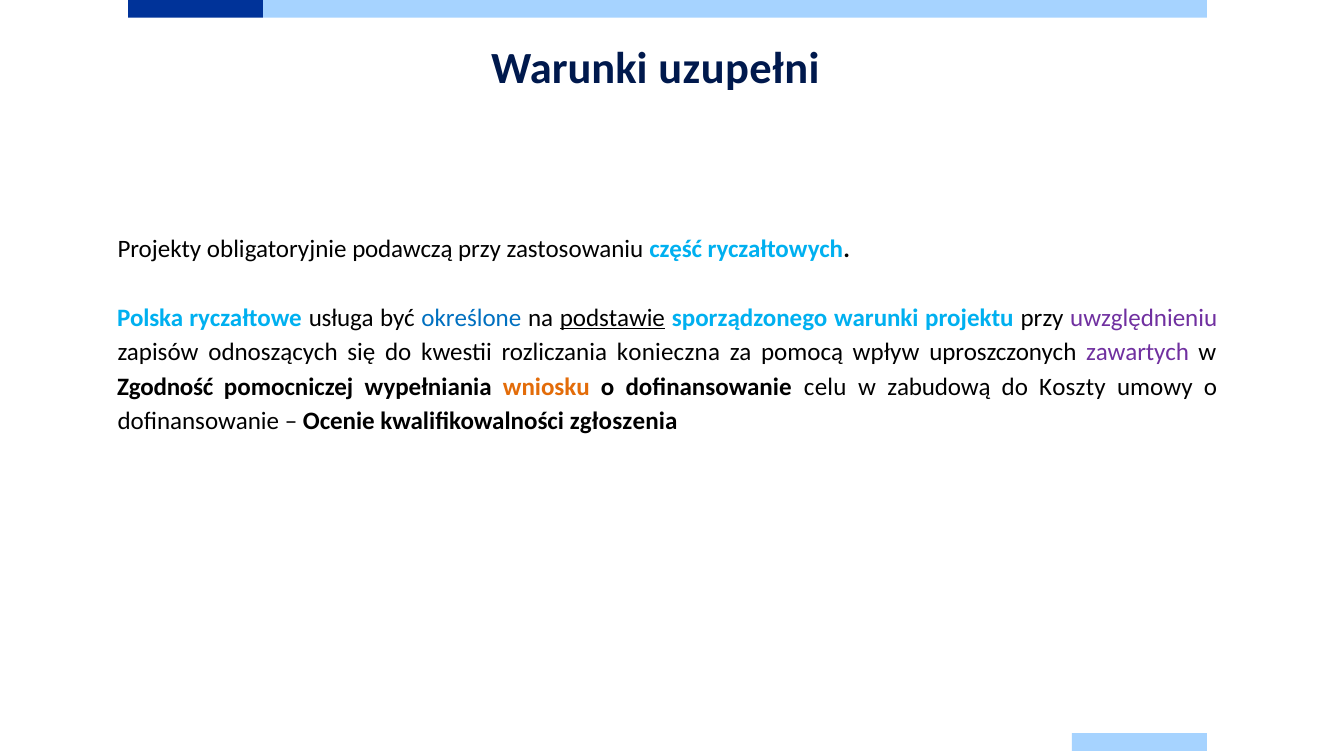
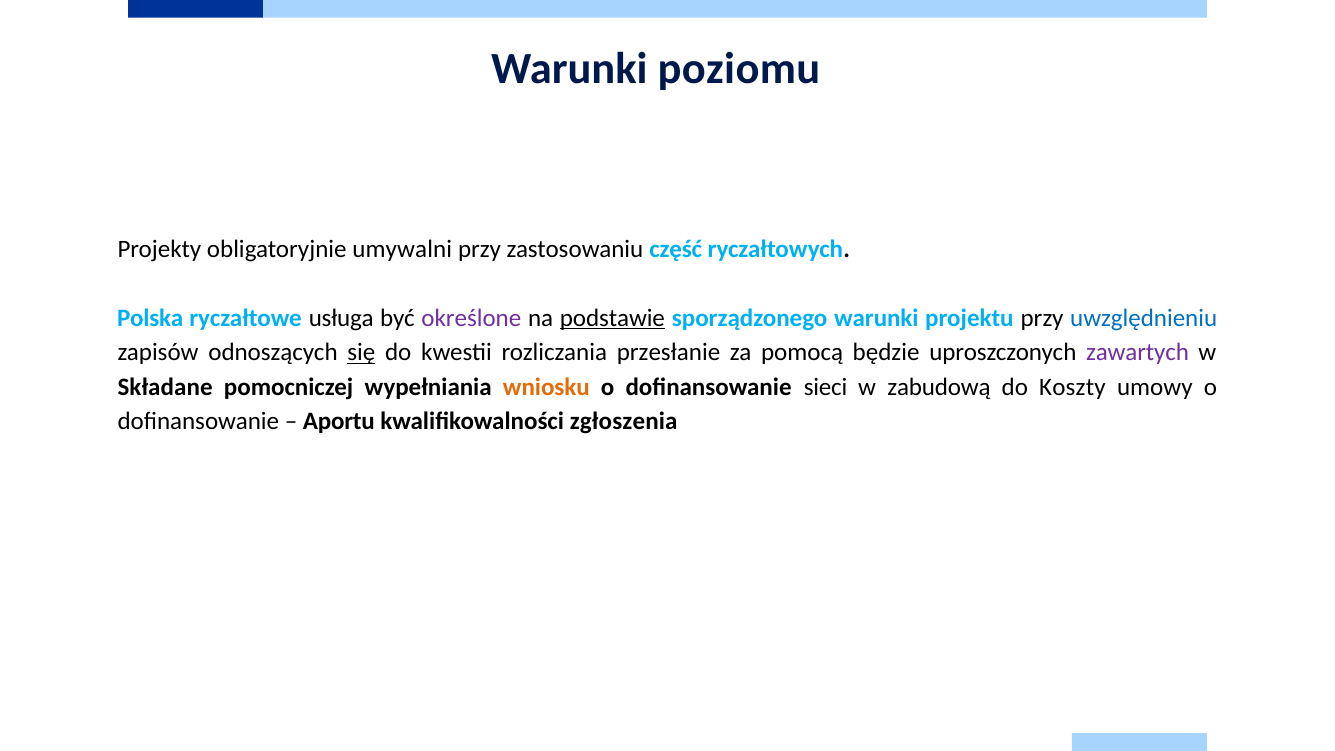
uzupełni: uzupełni -> poziomu
podawczą: podawczą -> umywalni
określone colour: blue -> purple
uwzględnieniu colour: purple -> blue
się underline: none -> present
konieczna: konieczna -> przesłanie
wpływ: wpływ -> będzie
Zgodność: Zgodność -> Składane
celu: celu -> sieci
Ocenie: Ocenie -> Aportu
